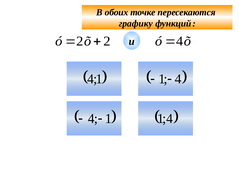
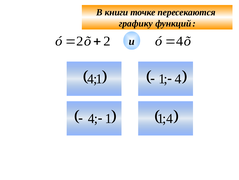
обоих: обоих -> книги
